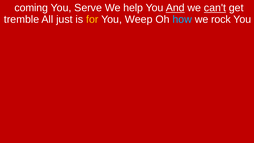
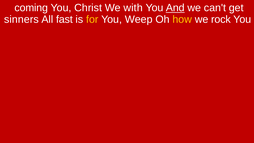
Serve: Serve -> Christ
help: help -> with
can't underline: present -> none
tremble: tremble -> sinners
just: just -> fast
how colour: light blue -> yellow
